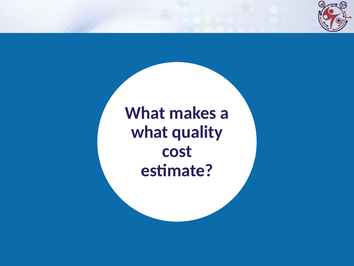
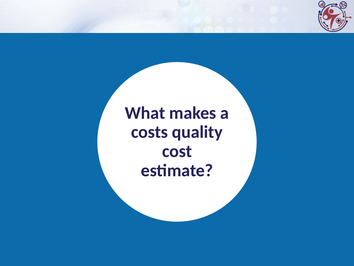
what at (150, 132): what -> costs
